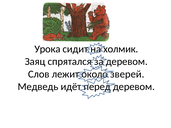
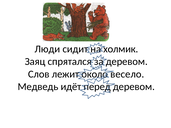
Урока: Урока -> Люди
зверей: зверей -> весело
